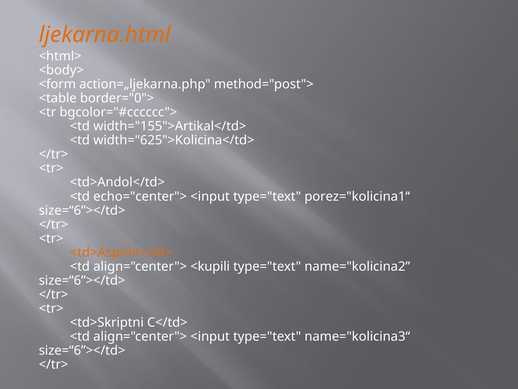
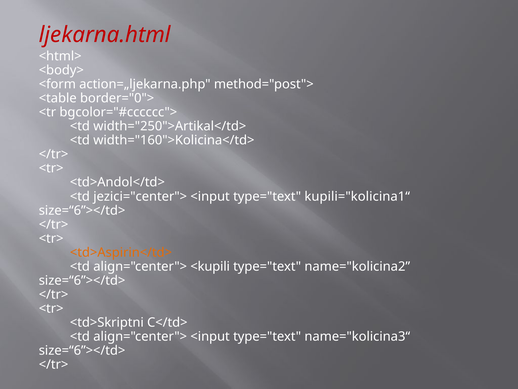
ljekarna.html colour: orange -> red
width="155">Artikal</td>: width="155">Artikal</td> -> width="250">Artikal</td>
width="625">Kolicina</td>: width="625">Kolicina</td> -> width="160">Kolicina</td>
echo="center">: echo="center"> -> jezici="center">
porez="kolicina1“: porez="kolicina1“ -> kupili="kolicina1“
